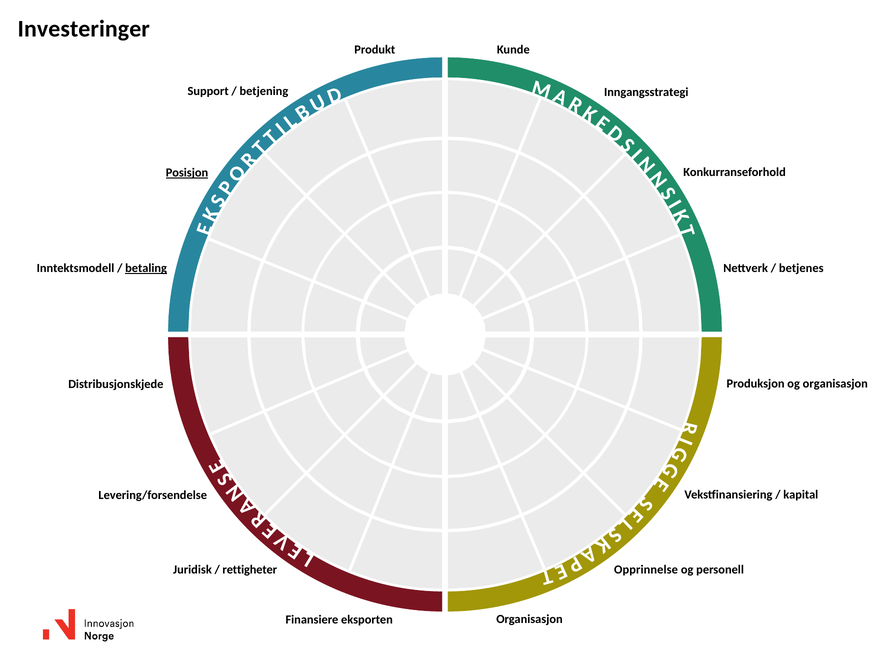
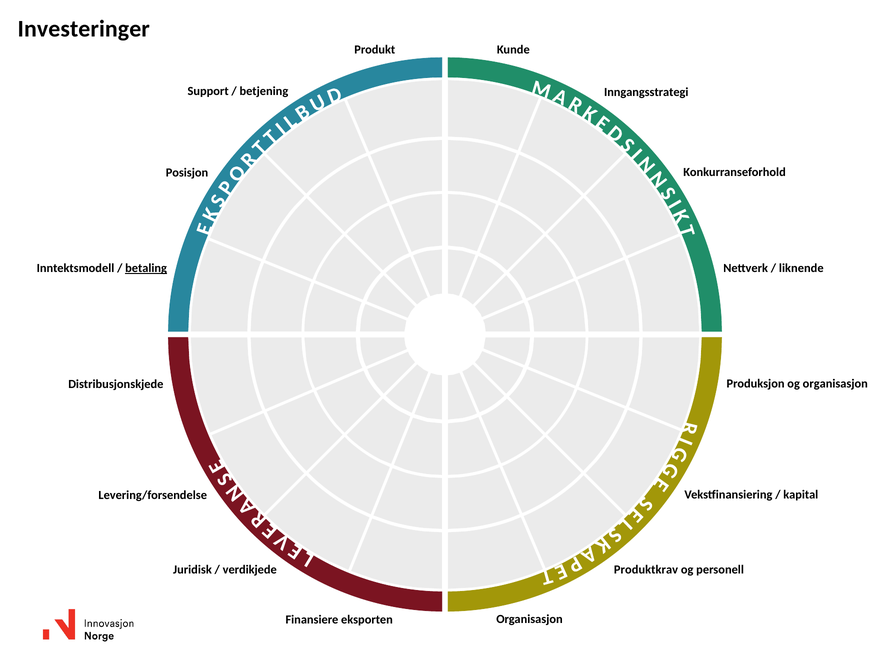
Posisjon underline: present -> none
betjenes: betjenes -> liknende
Opprinnelse: Opprinnelse -> Produktkrav
rettigheter: rettigheter -> verdikjede
